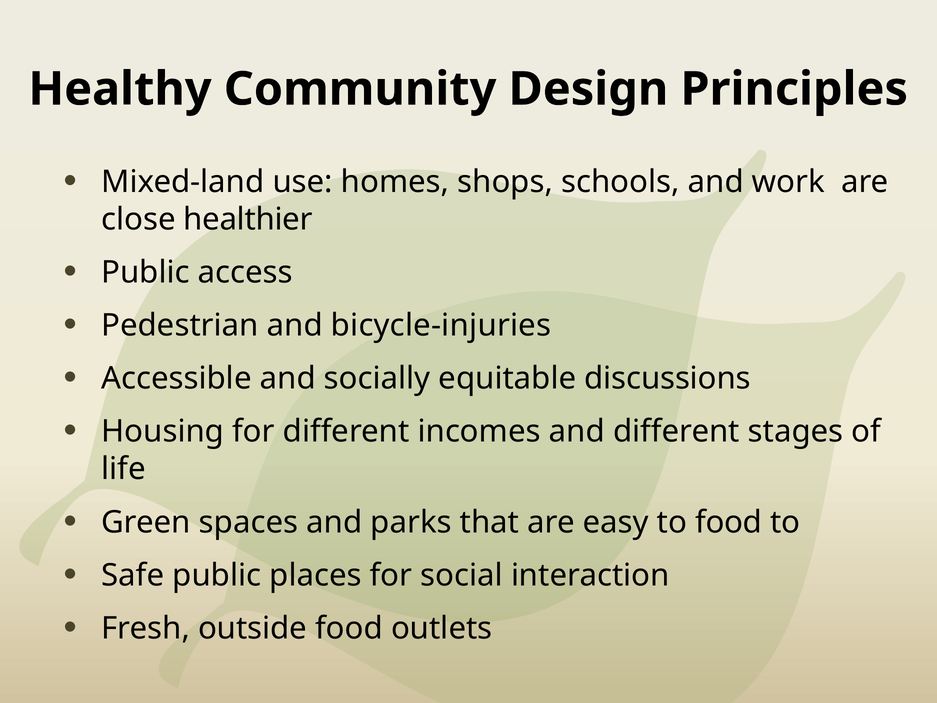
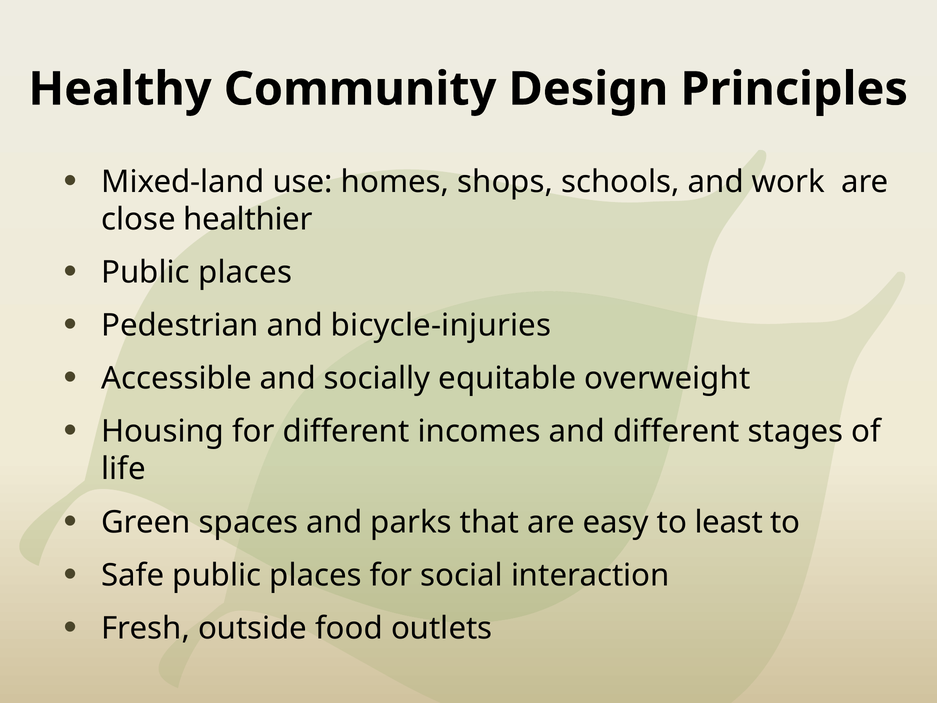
access at (245, 272): access -> places
discussions: discussions -> overweight
to food: food -> least
